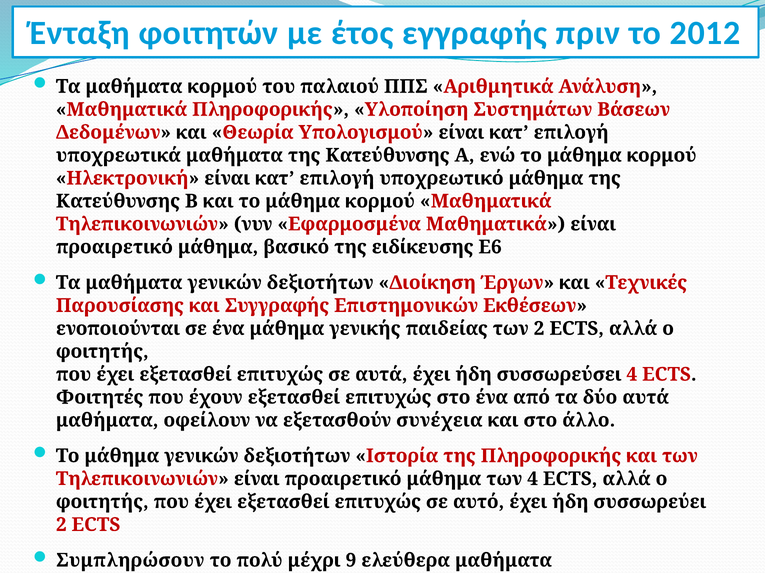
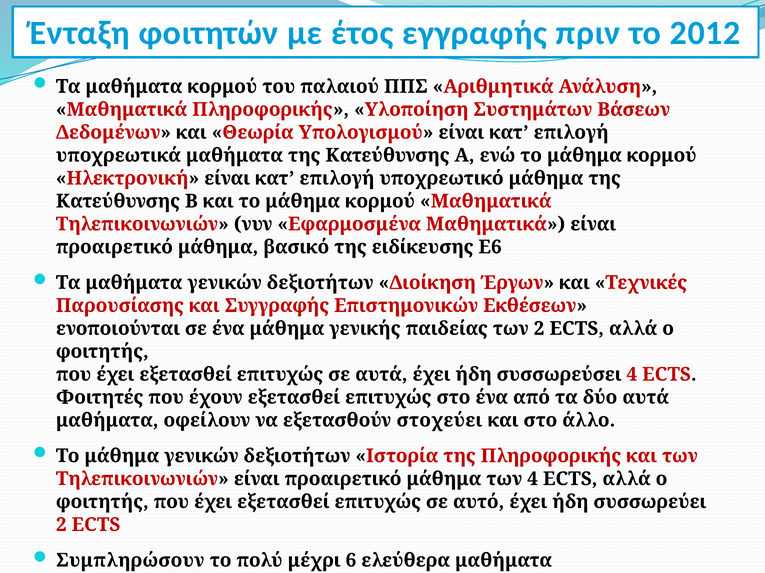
συνέχεια: συνέχεια -> στοχεύει
9: 9 -> 6
